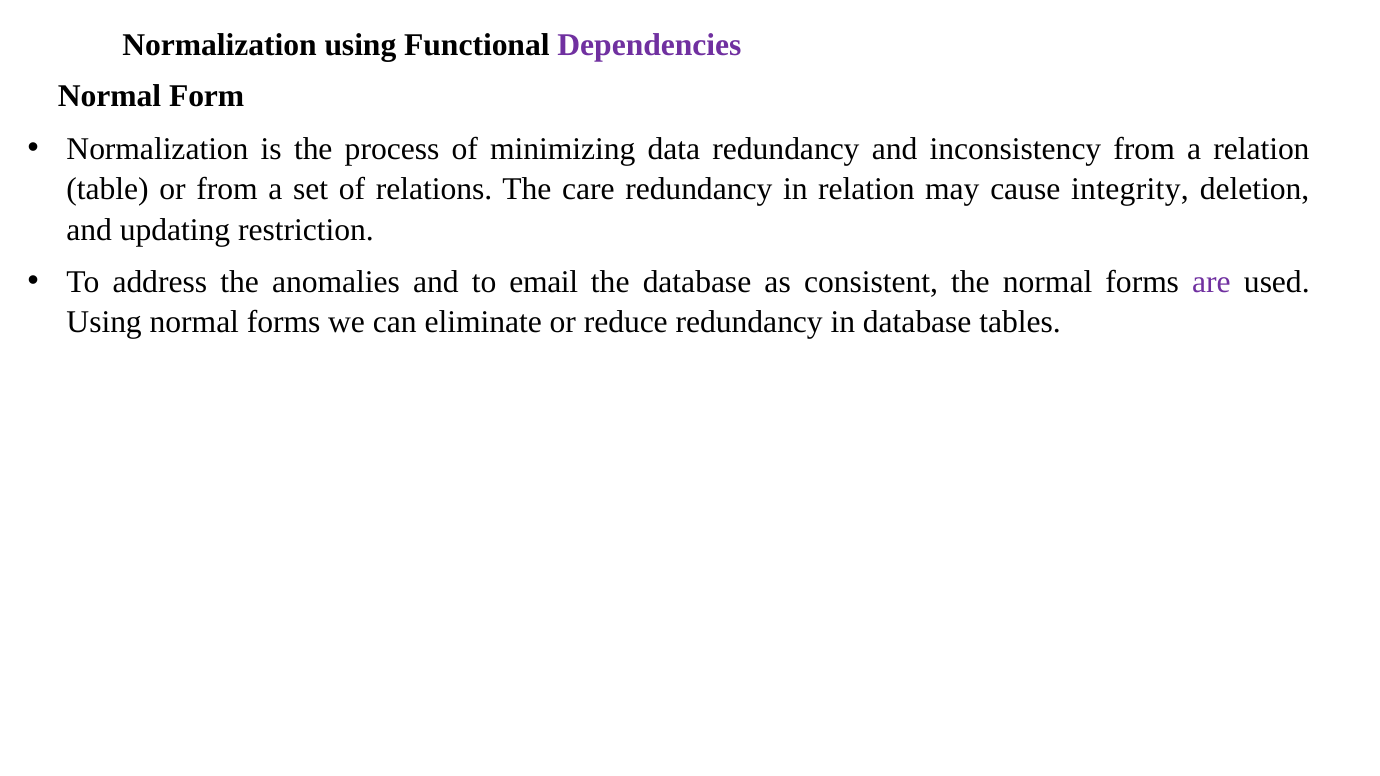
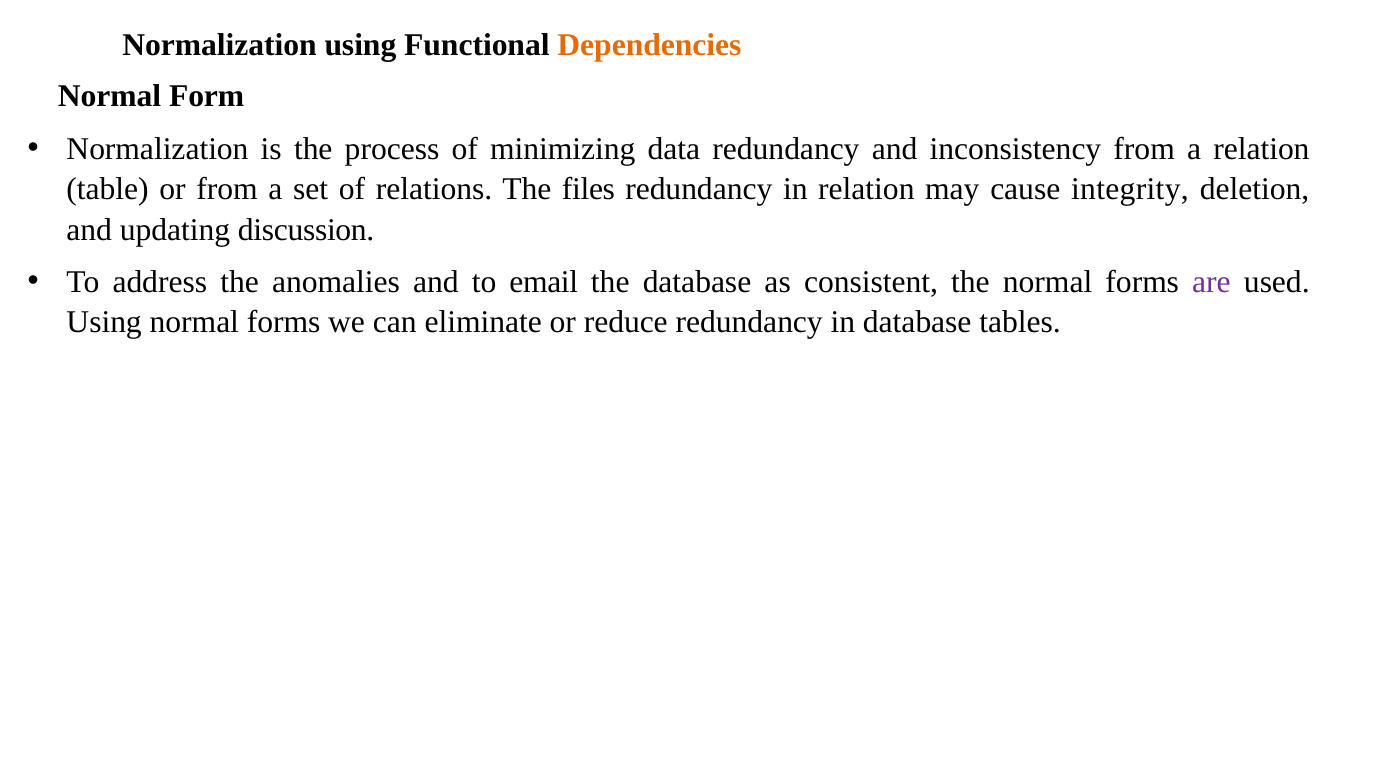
Dependencies colour: purple -> orange
care: care -> files
restriction: restriction -> discussion
